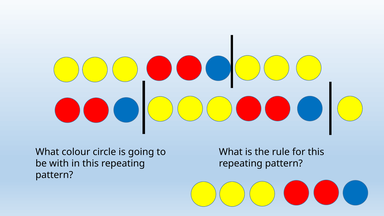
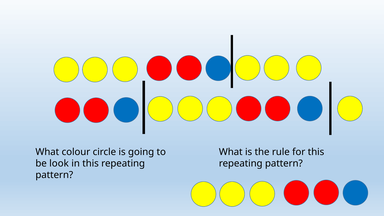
with: with -> look
